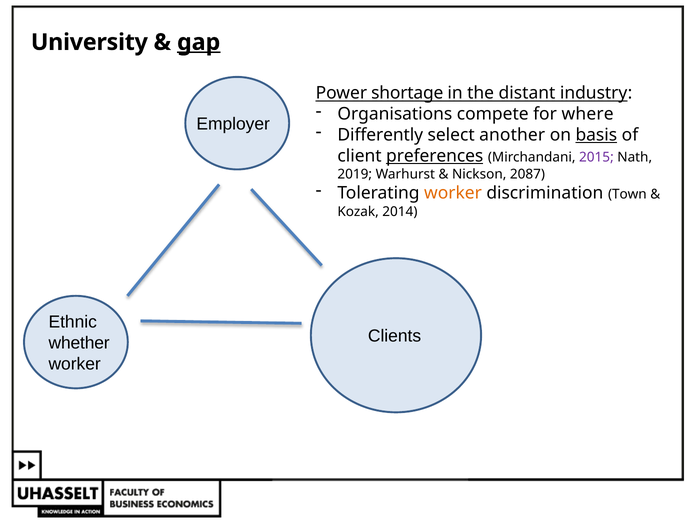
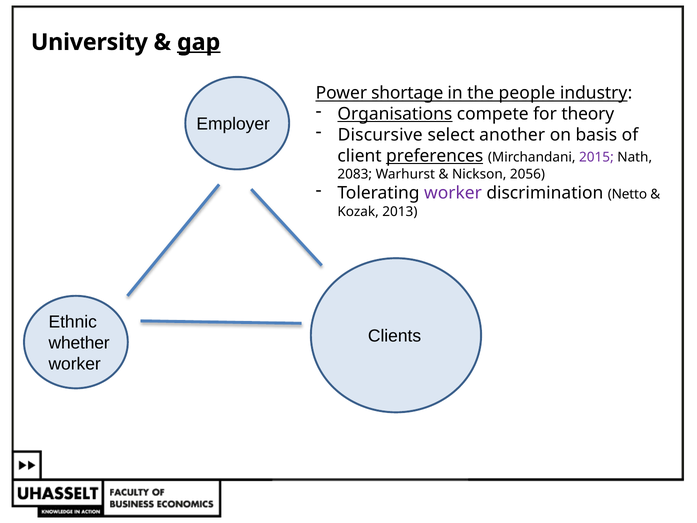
distant: distant -> people
Organisations underline: none -> present
where: where -> theory
Differently: Differently -> Discursive
basis underline: present -> none
2019: 2019 -> 2083
2087: 2087 -> 2056
worker at (453, 193) colour: orange -> purple
Town: Town -> Netto
2014: 2014 -> 2013
